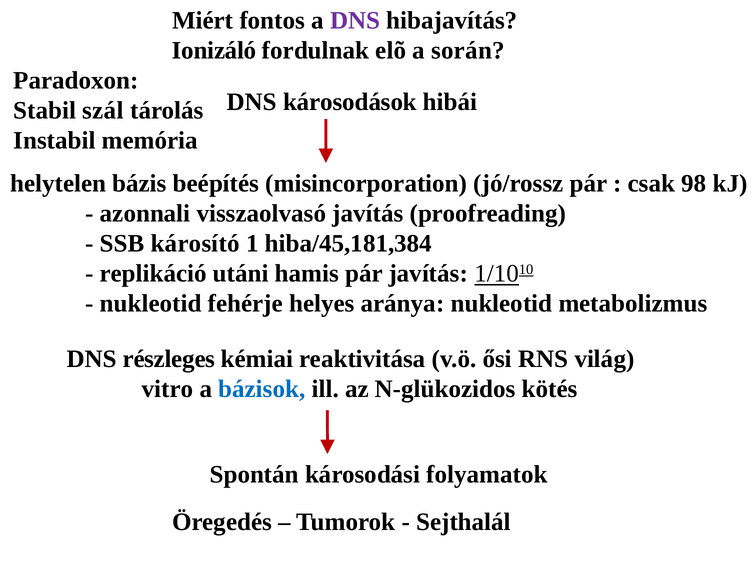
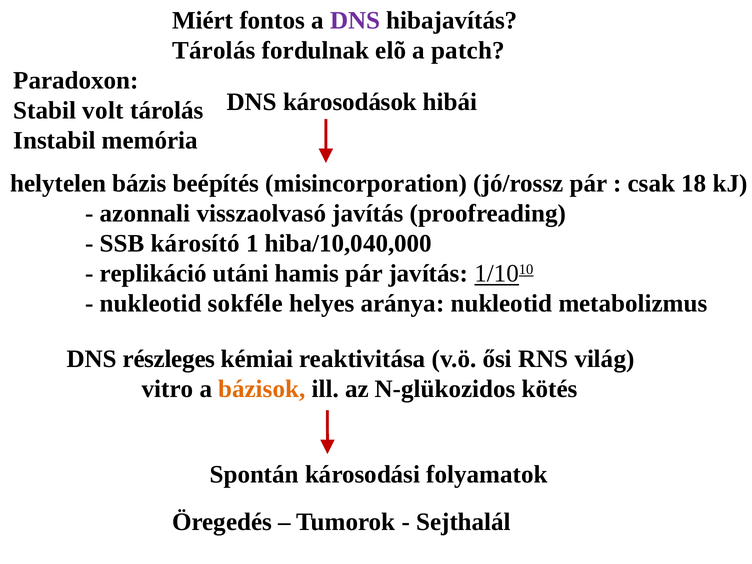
Ionizáló at (214, 51): Ionizáló -> Tárolás
során: során -> patch
szál: szál -> volt
98: 98 -> 18
hiba/45,181,384: hiba/45,181,384 -> hiba/10,040,000
fehérje: fehérje -> sokféle
bázisok colour: blue -> orange
